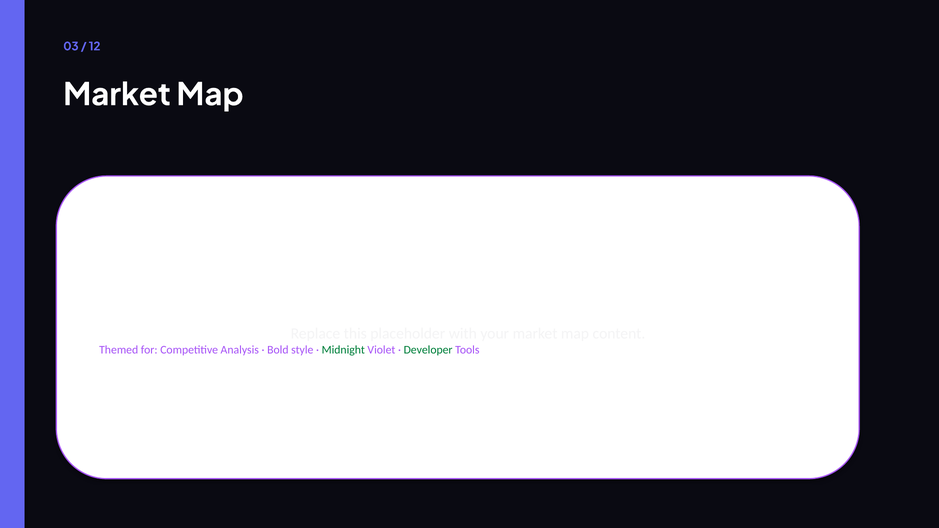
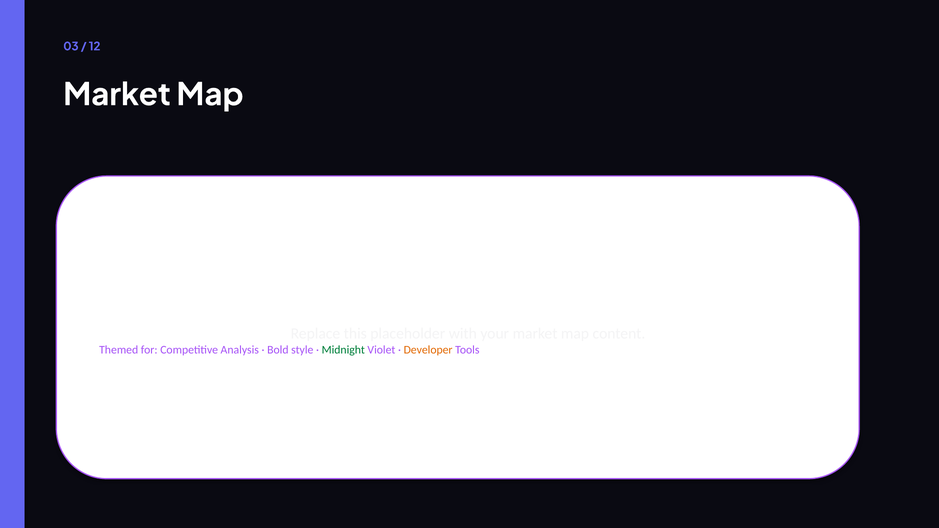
Developer colour: green -> orange
